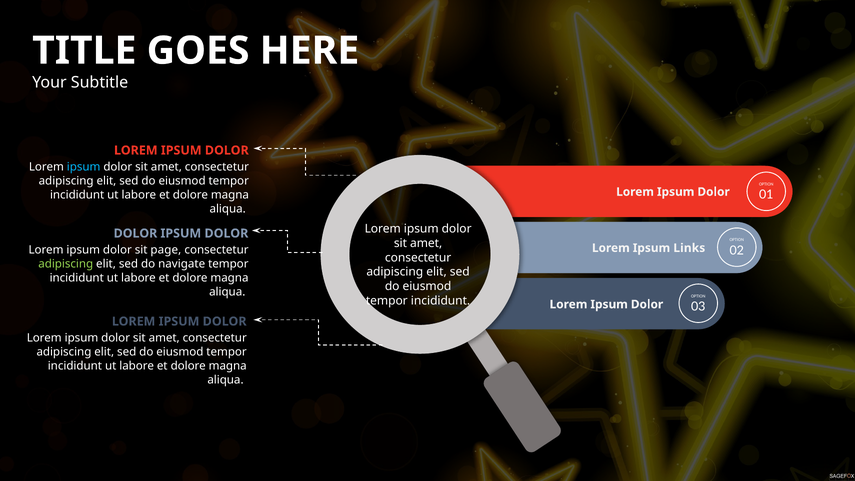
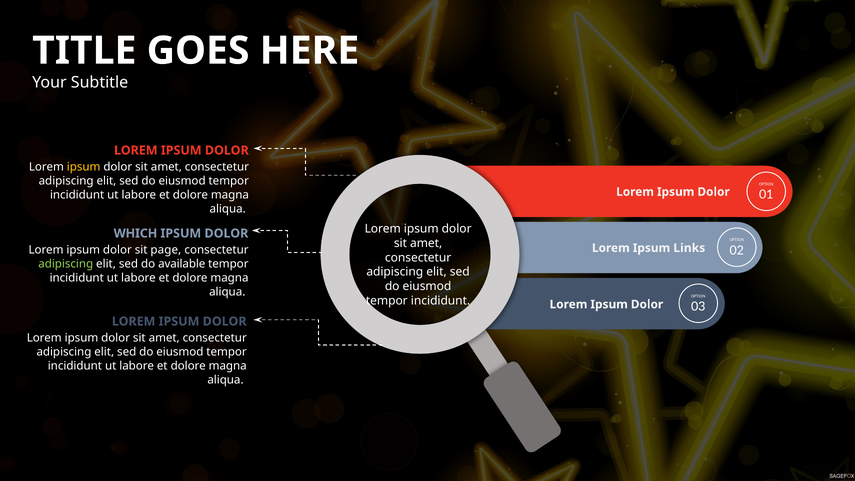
ipsum at (84, 167) colour: light blue -> yellow
DOLOR at (135, 233): DOLOR -> WHICH
navigate: navigate -> available
